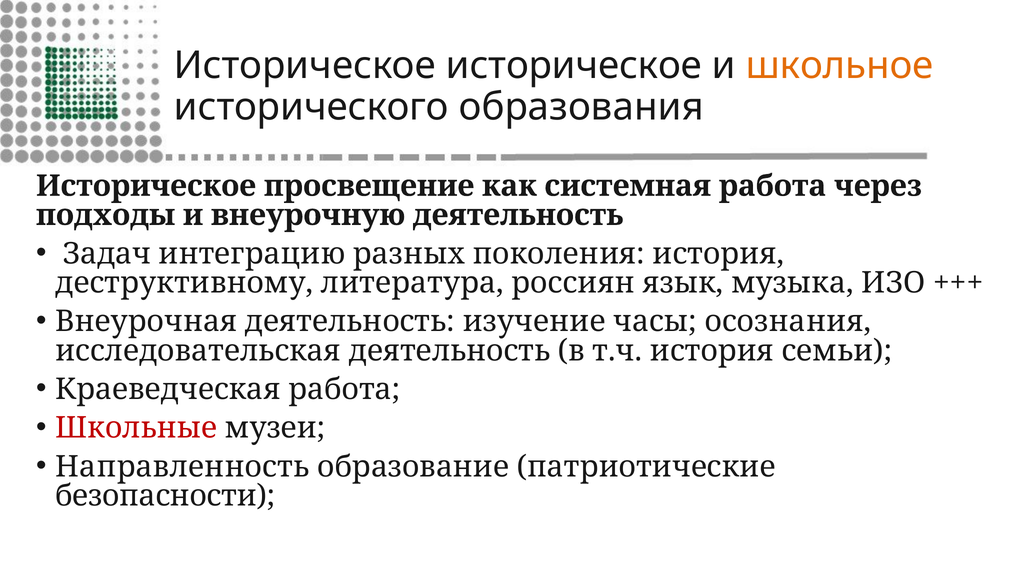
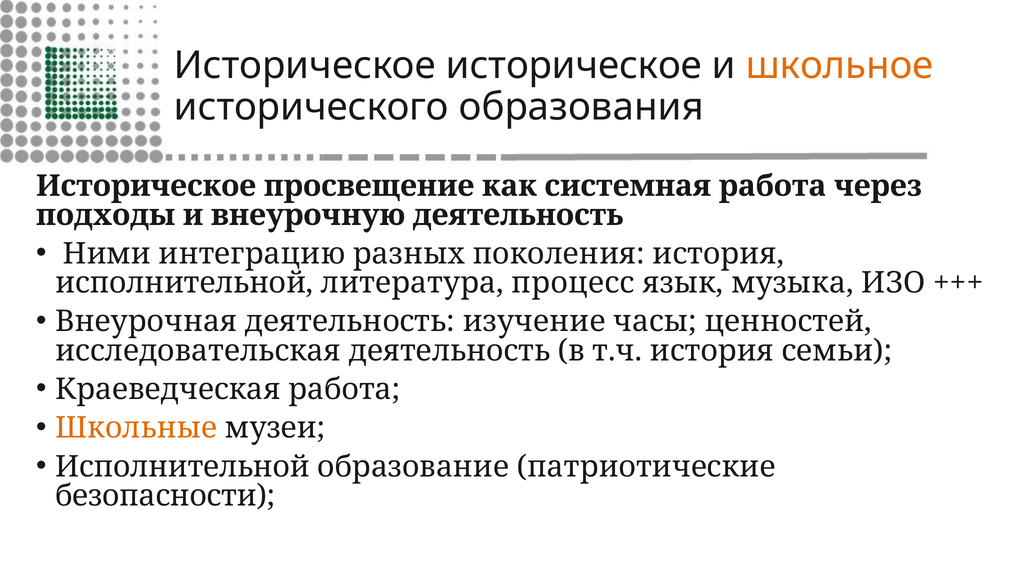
Задач: Задач -> Ними
деструктивному at (184, 283): деструктивному -> исполнительной
россиян: россиян -> процесс
осознания: осознания -> ценностей
Школьные colour: red -> orange
Направленность at (182, 467): Направленность -> Исполнительной
